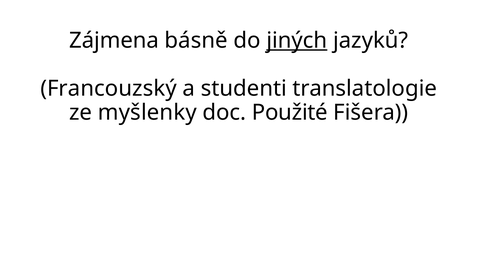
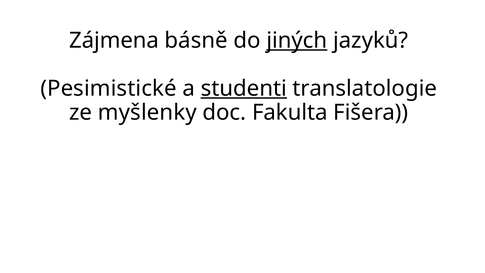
Francouzský: Francouzský -> Pesimistické
studenti underline: none -> present
Použité: Použité -> Fakulta
